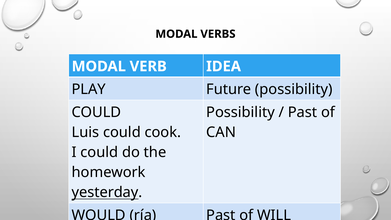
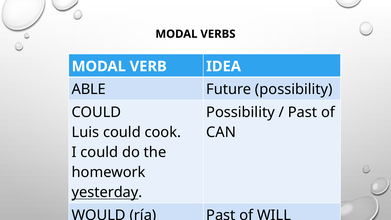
PLAY: PLAY -> ABLE
